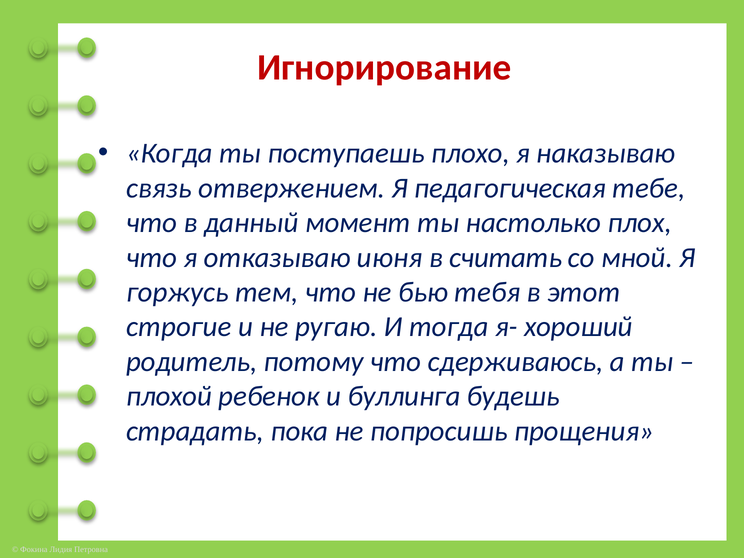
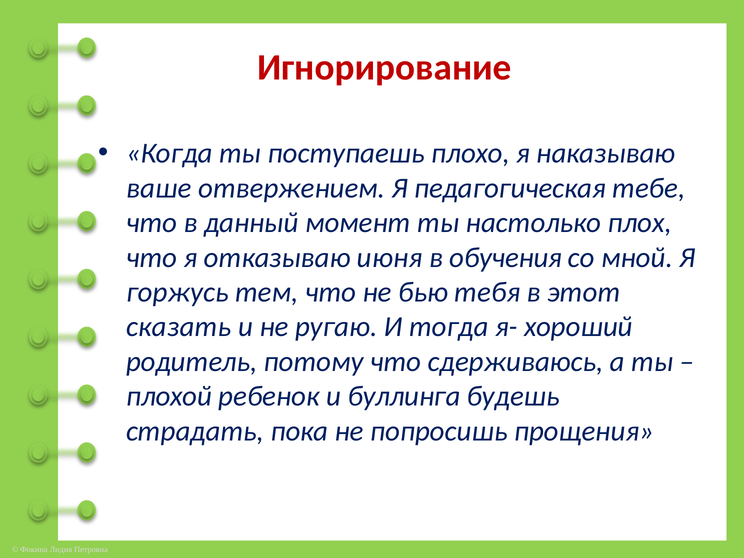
связь: связь -> ваше
считать: считать -> обучения
строгие: строгие -> сказать
